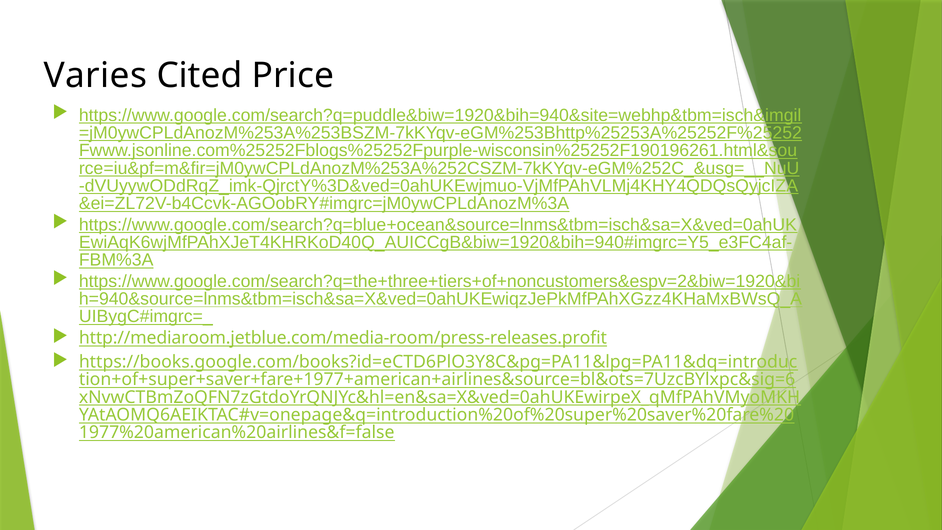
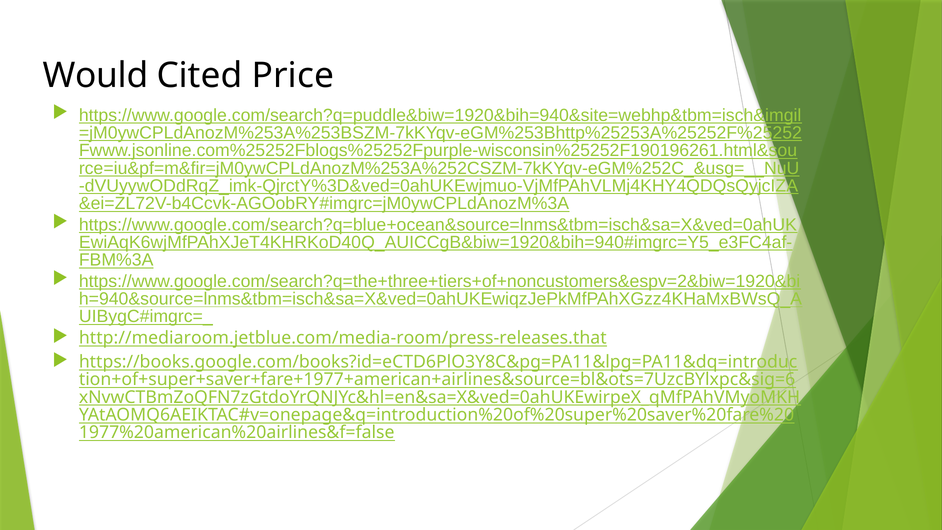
Varies: Varies -> Would
http://mediaroom.jetblue.com/media-room/press-releases.profit: http://mediaroom.jetblue.com/media-room/press-releases.profit -> http://mediaroom.jetblue.com/media-room/press-releases.that
